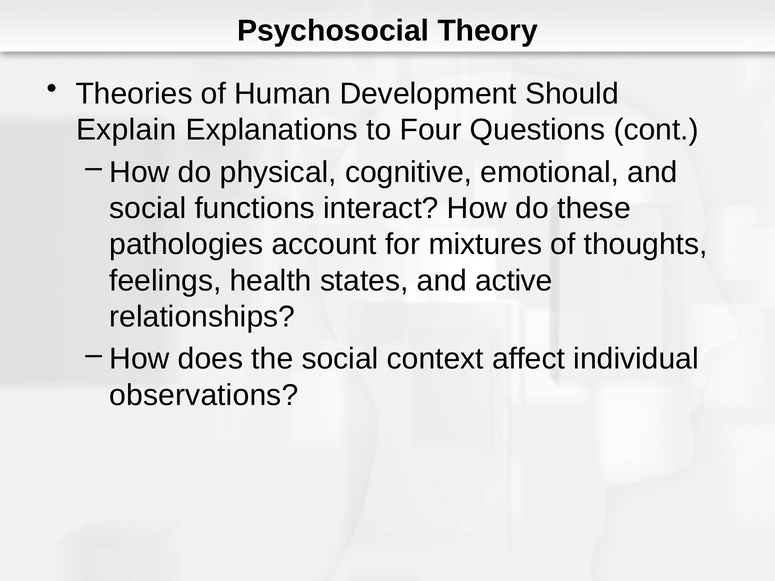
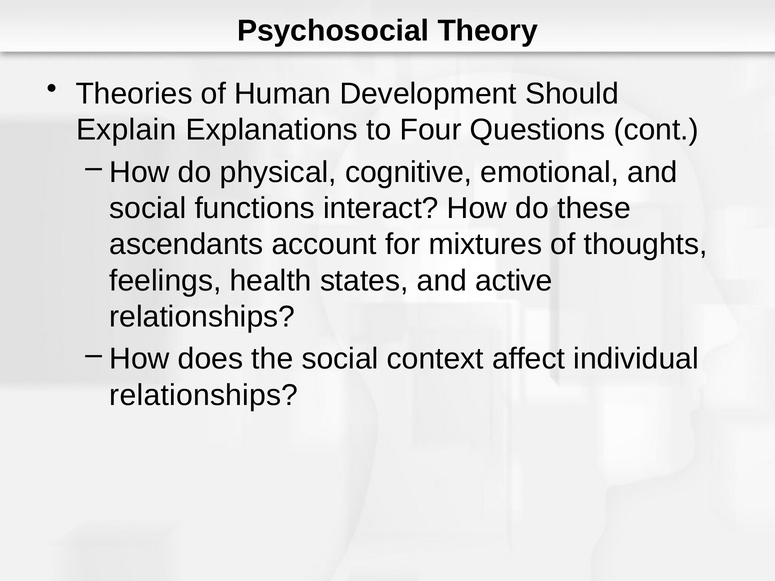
pathologies: pathologies -> ascendants
observations at (204, 395): observations -> relationships
